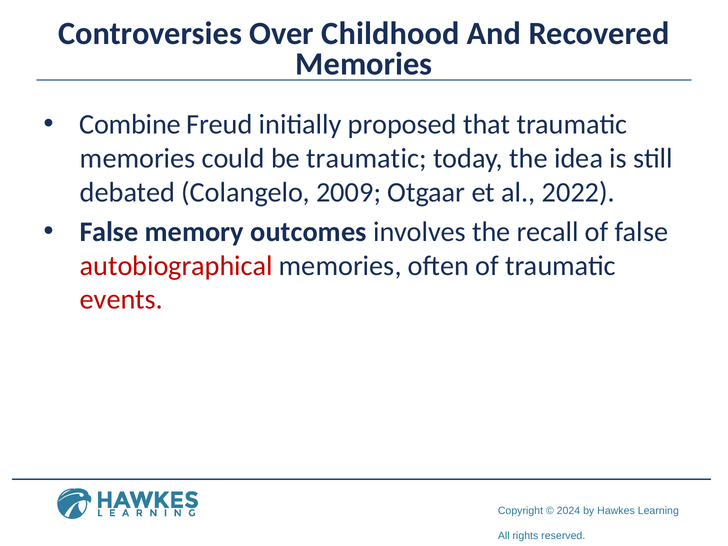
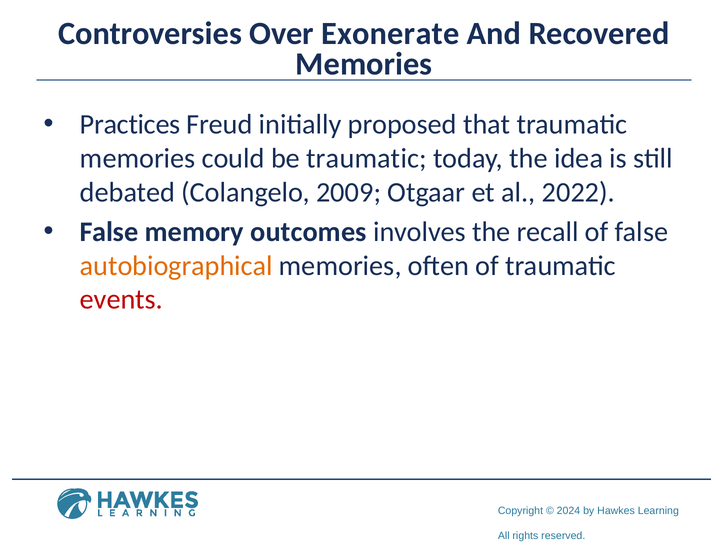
Childhood: Childhood -> Exonerate
Combine: Combine -> Practices
autobiographical colour: red -> orange
